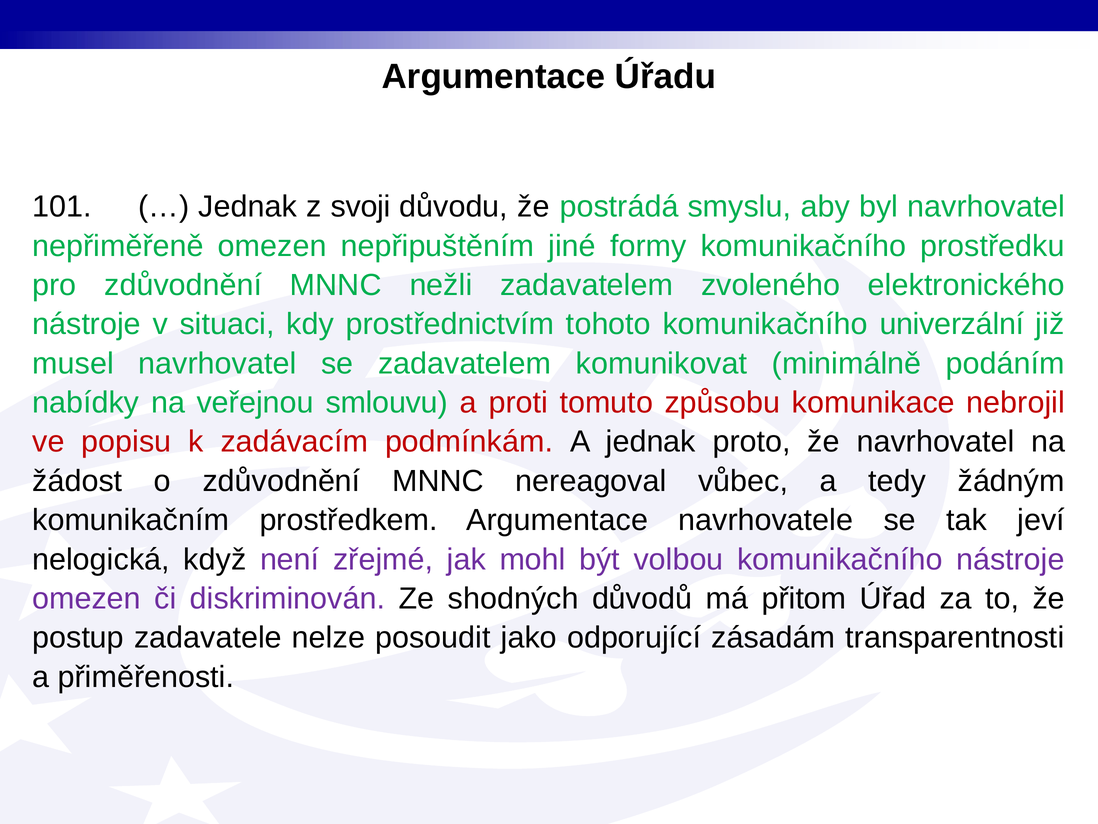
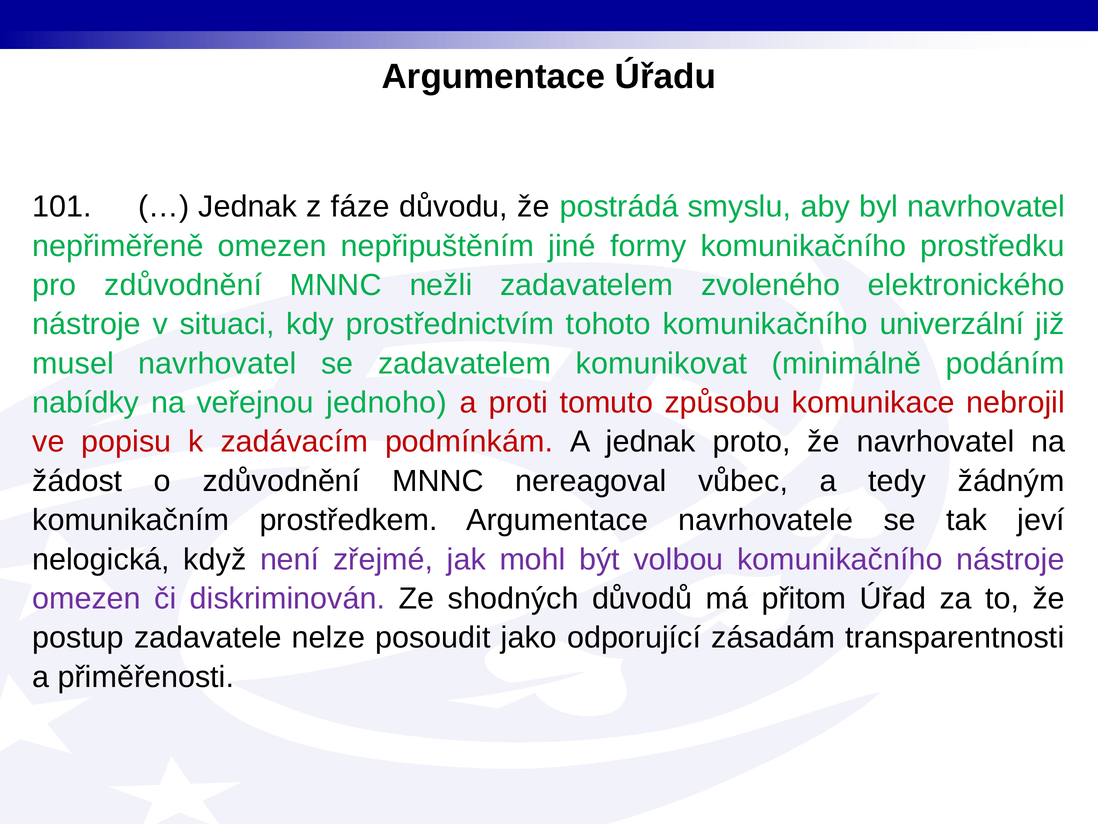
svoji: svoji -> fáze
smlouvu: smlouvu -> jednoho
